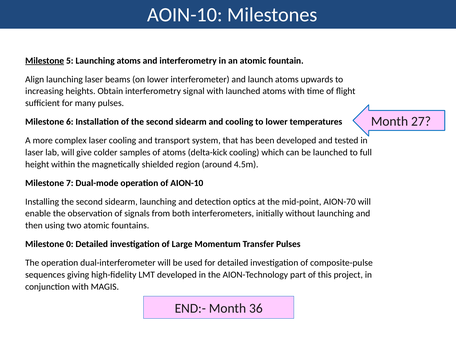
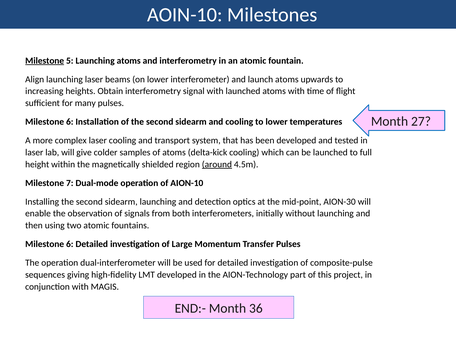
around underline: none -> present
AION-70: AION-70 -> AION-30
0 at (70, 244): 0 -> 6
